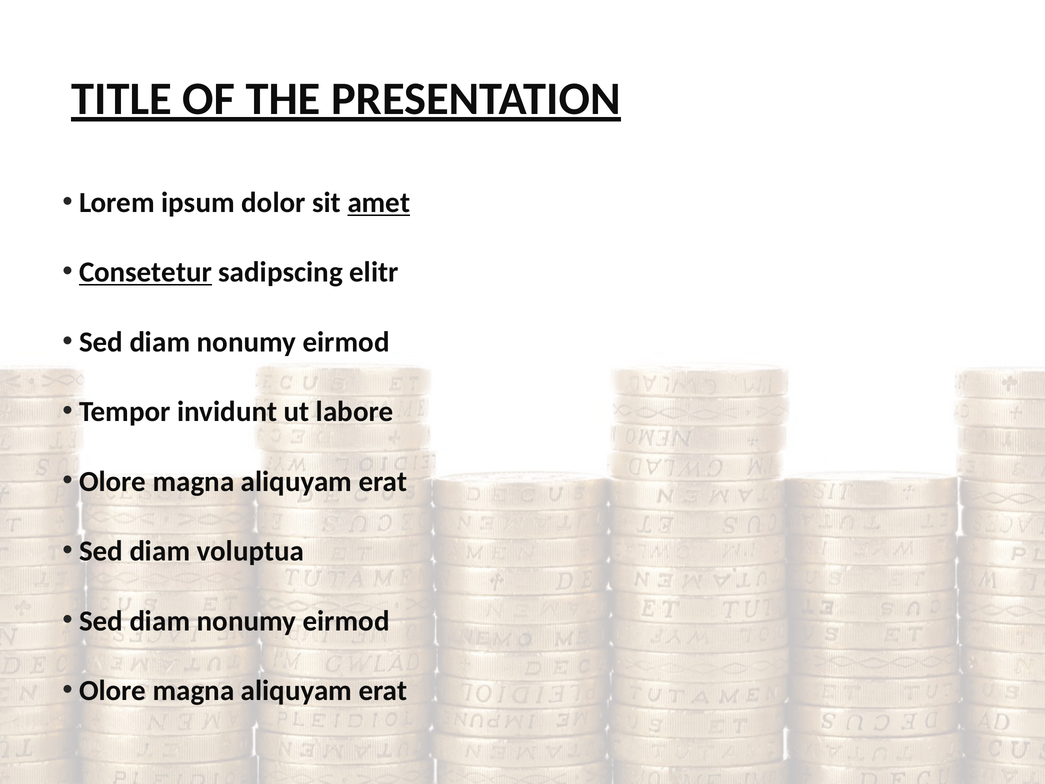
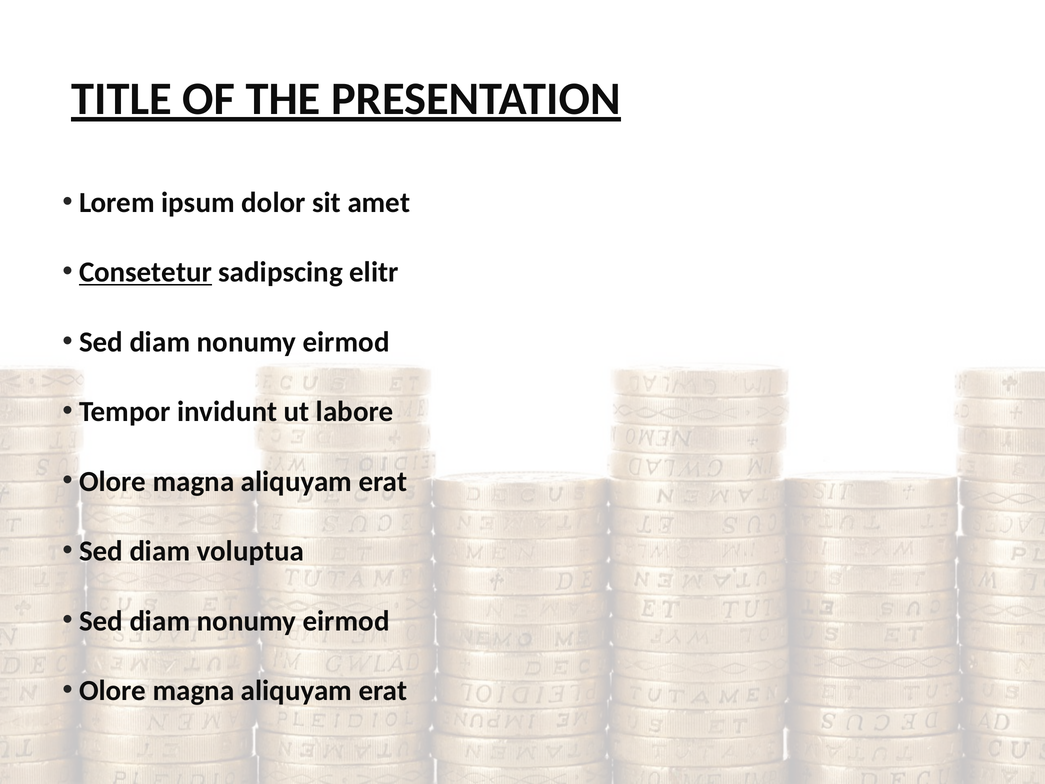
amet underline: present -> none
